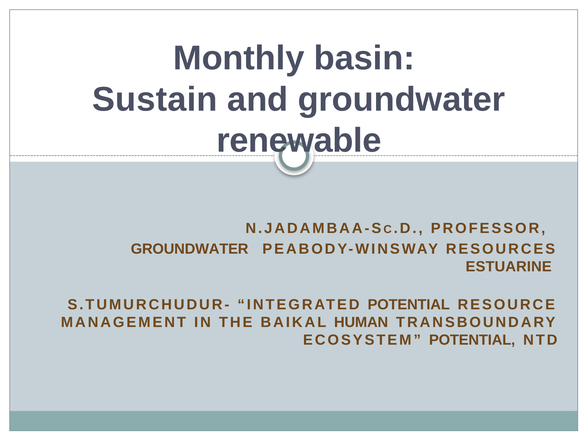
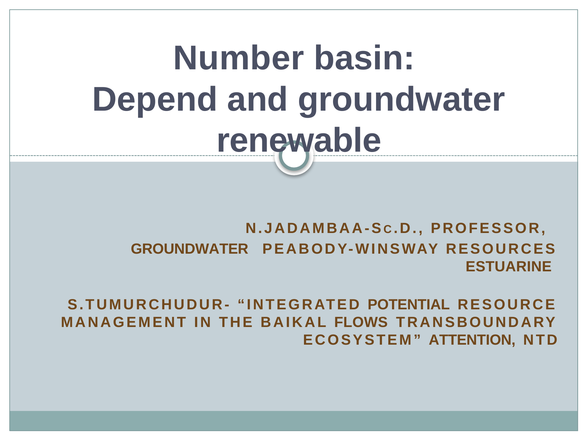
Monthly: Monthly -> Number
Sustain: Sustain -> Depend
HUMAN: HUMAN -> FLOWS
ECOSYSTEM POTENTIAL: POTENTIAL -> ATTENTION
